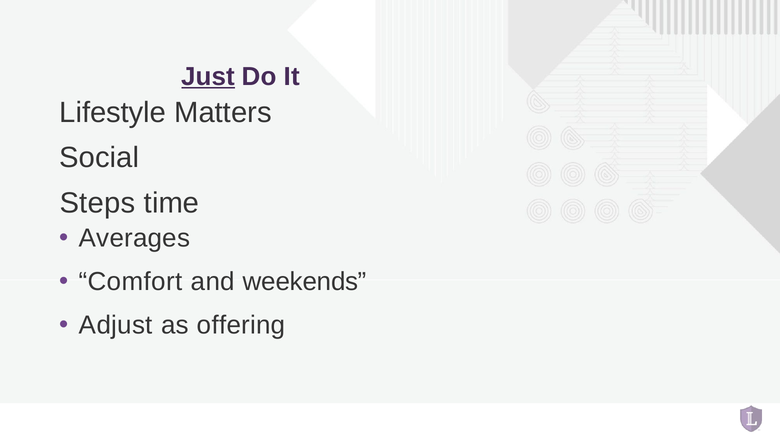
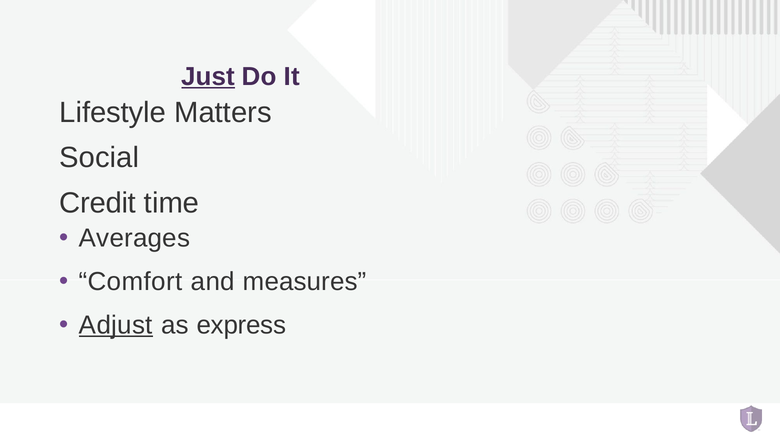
Steps: Steps -> Credit
weekends: weekends -> measures
Adjust underline: none -> present
offering: offering -> express
